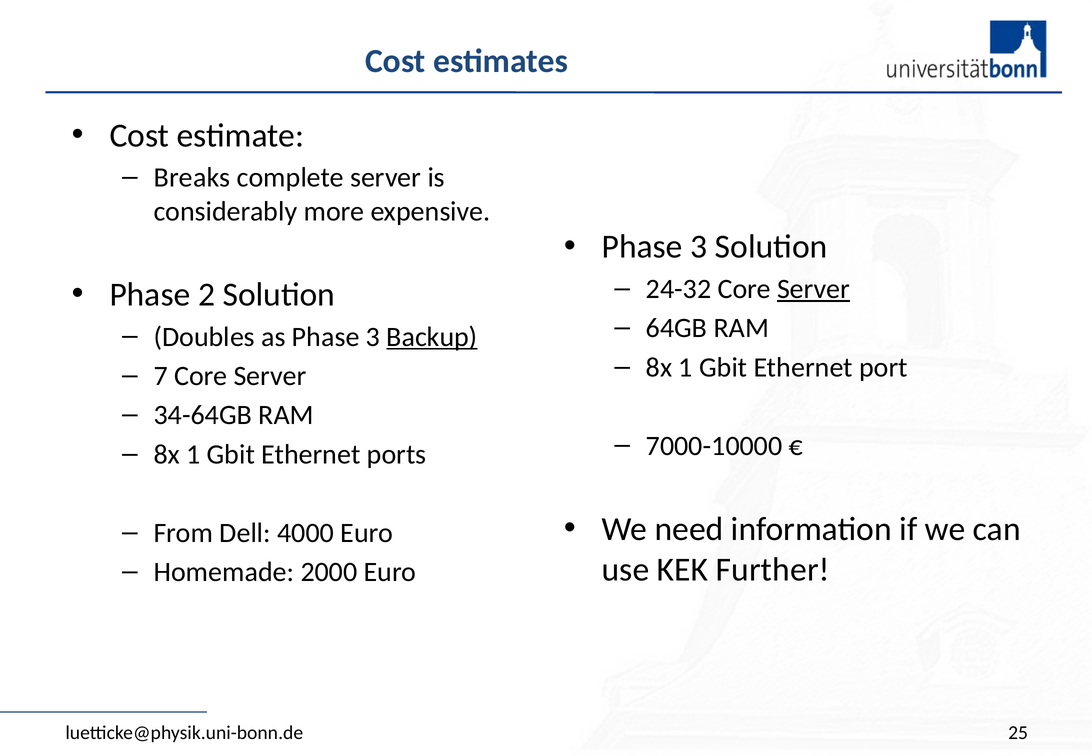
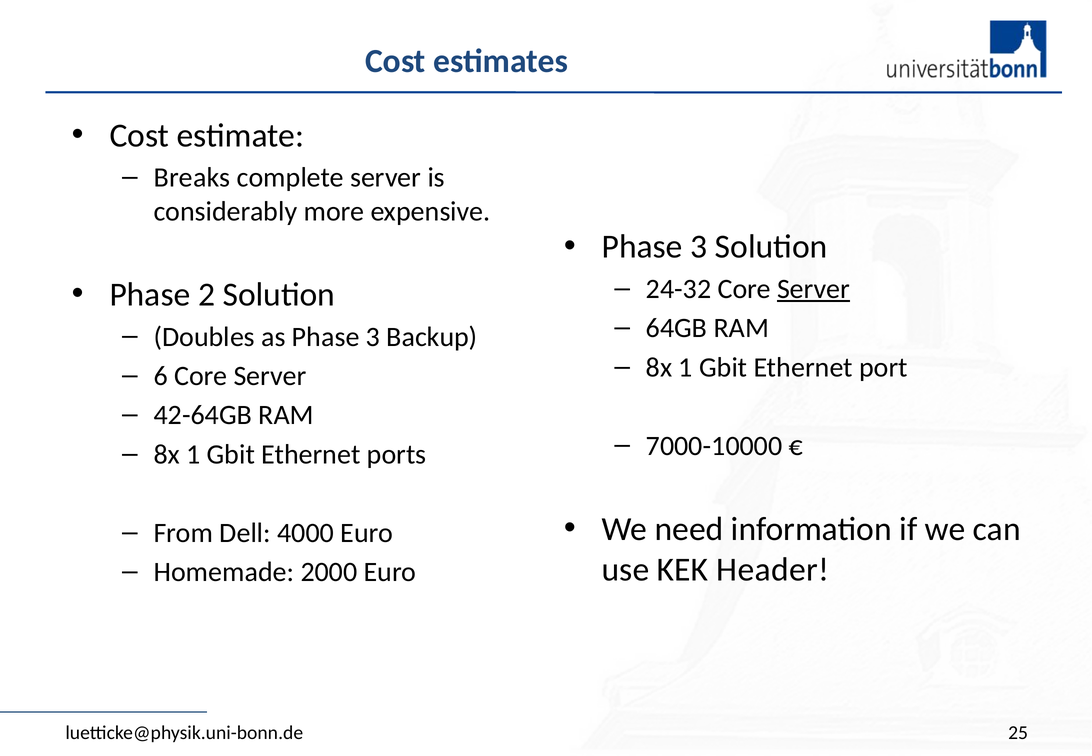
Backup underline: present -> none
7: 7 -> 6
34-64GB: 34-64GB -> 42-64GB
Further: Further -> Header
